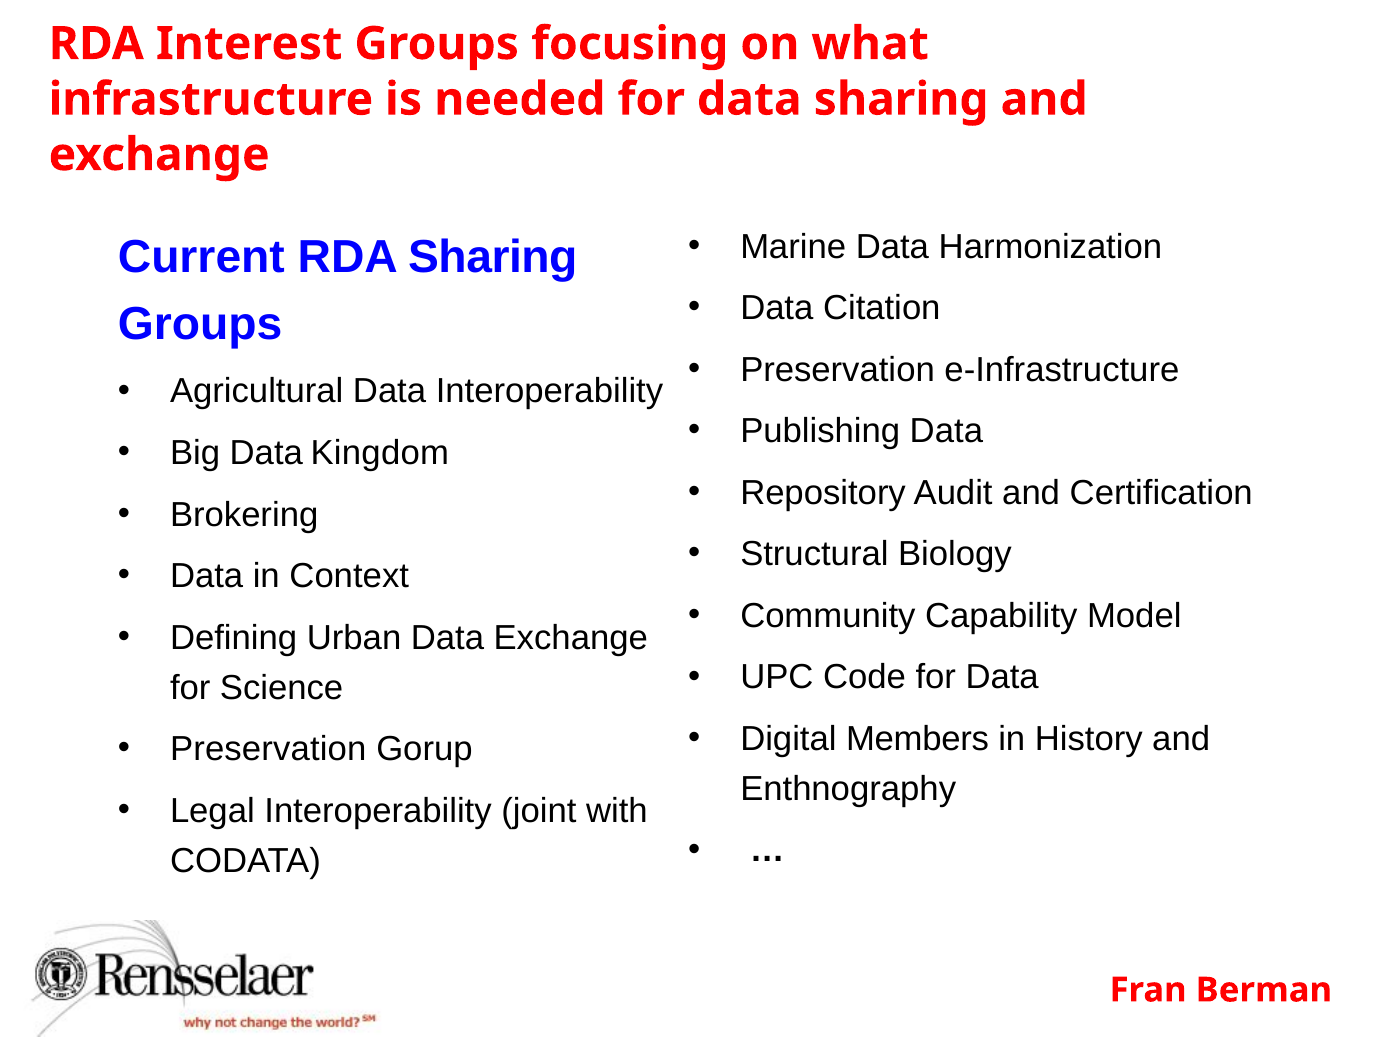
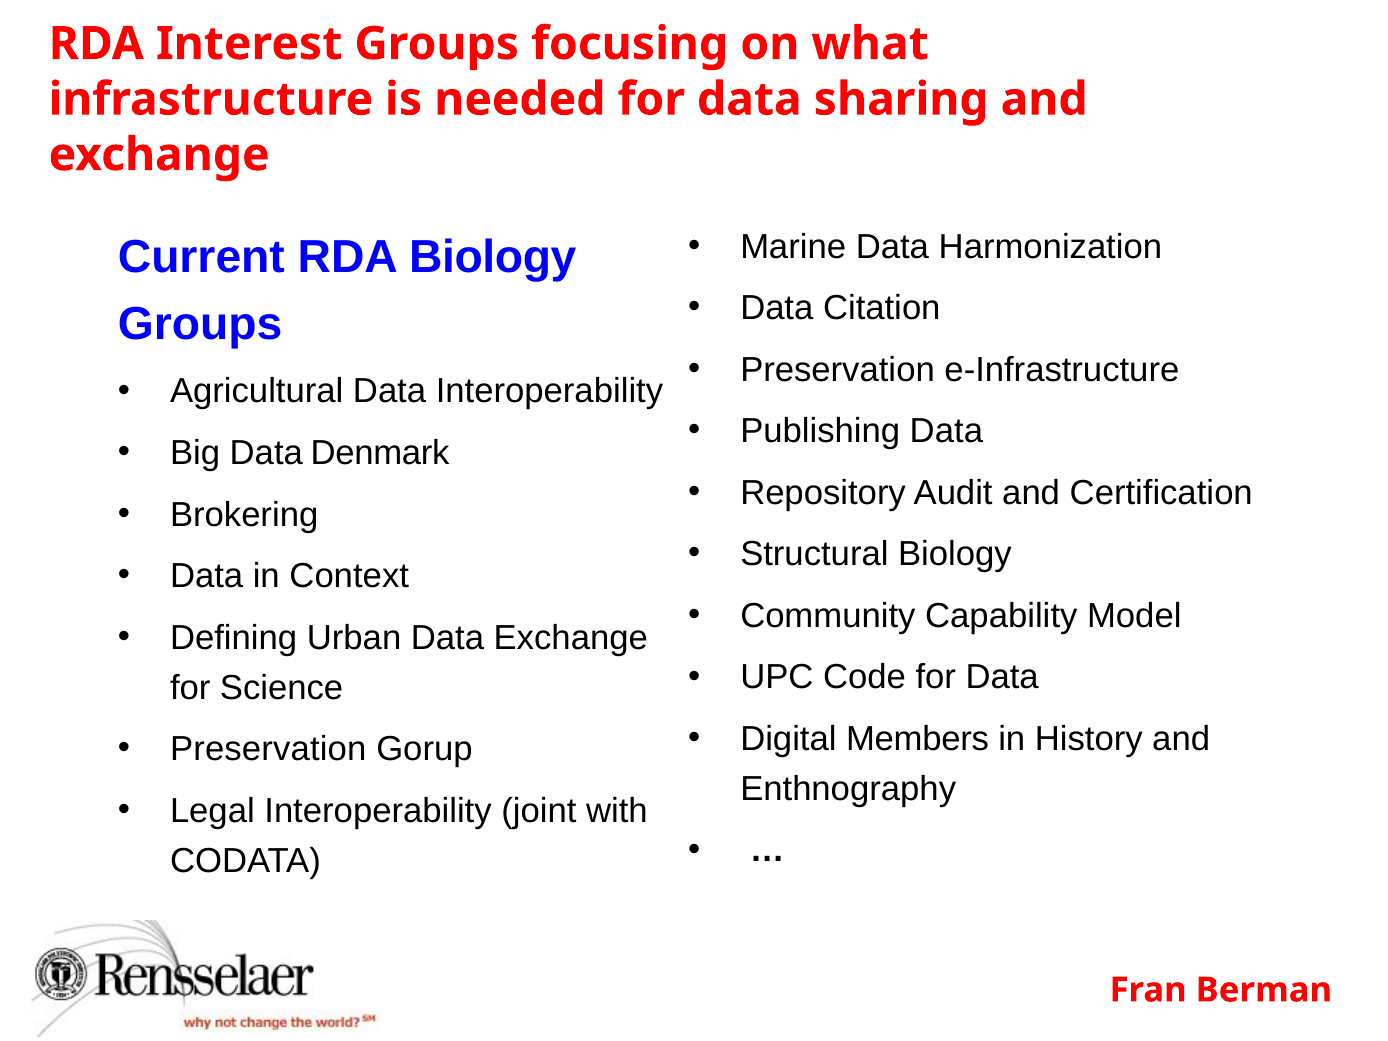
RDA Sharing: Sharing -> Biology
Kingdom: Kingdom -> Denmark
